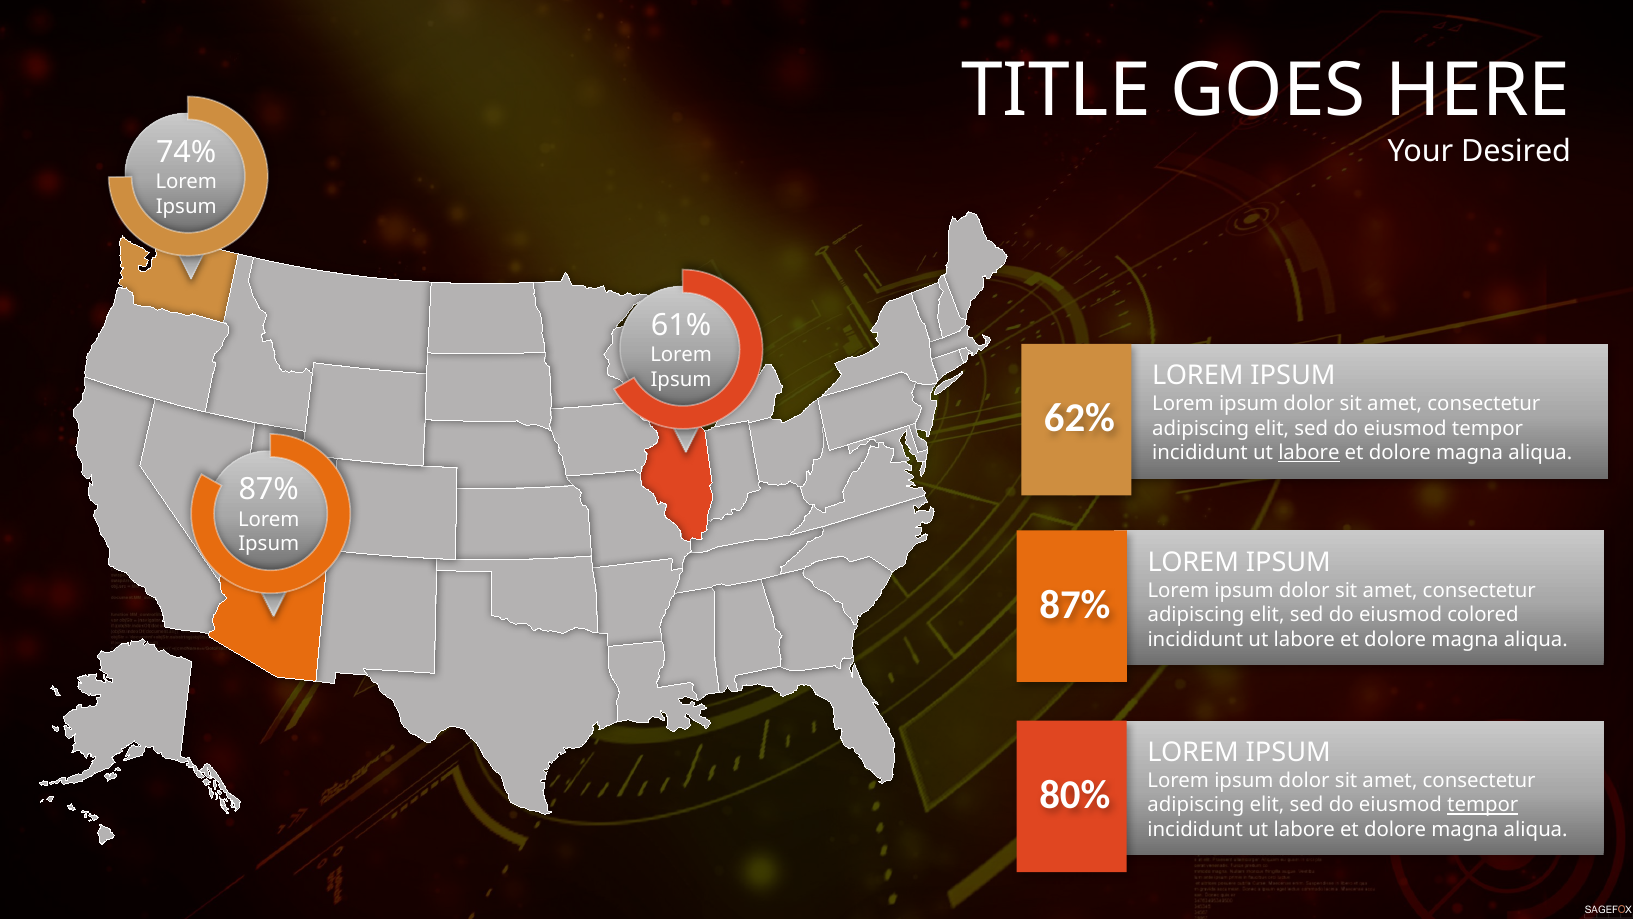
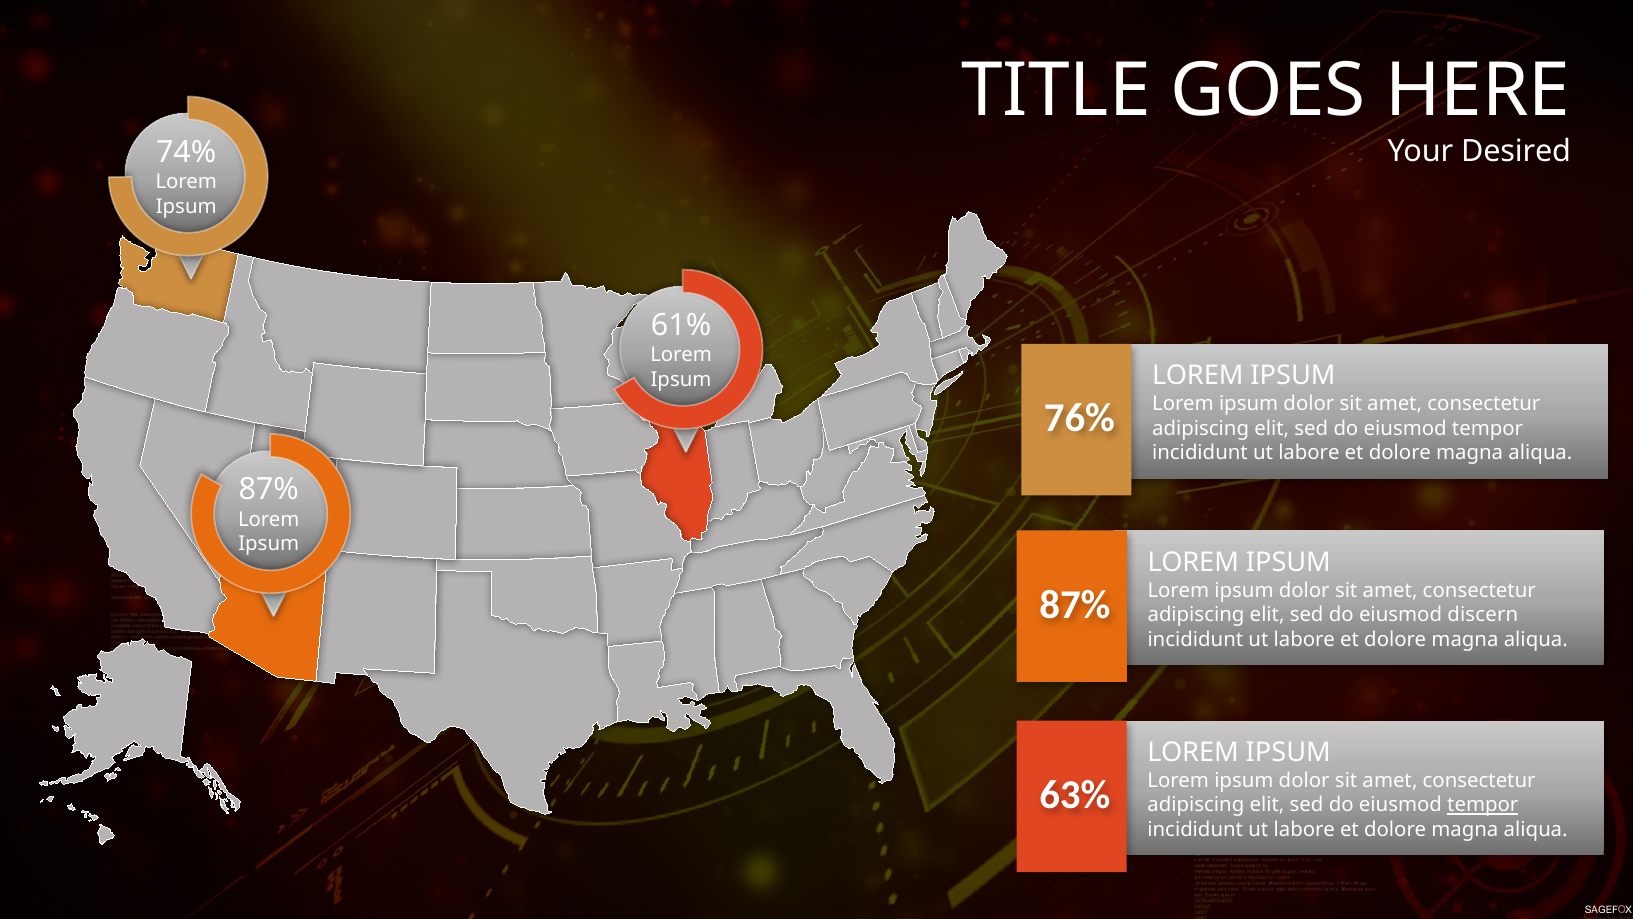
62%: 62% -> 76%
labore at (1309, 453) underline: present -> none
colored: colored -> discern
80%: 80% -> 63%
